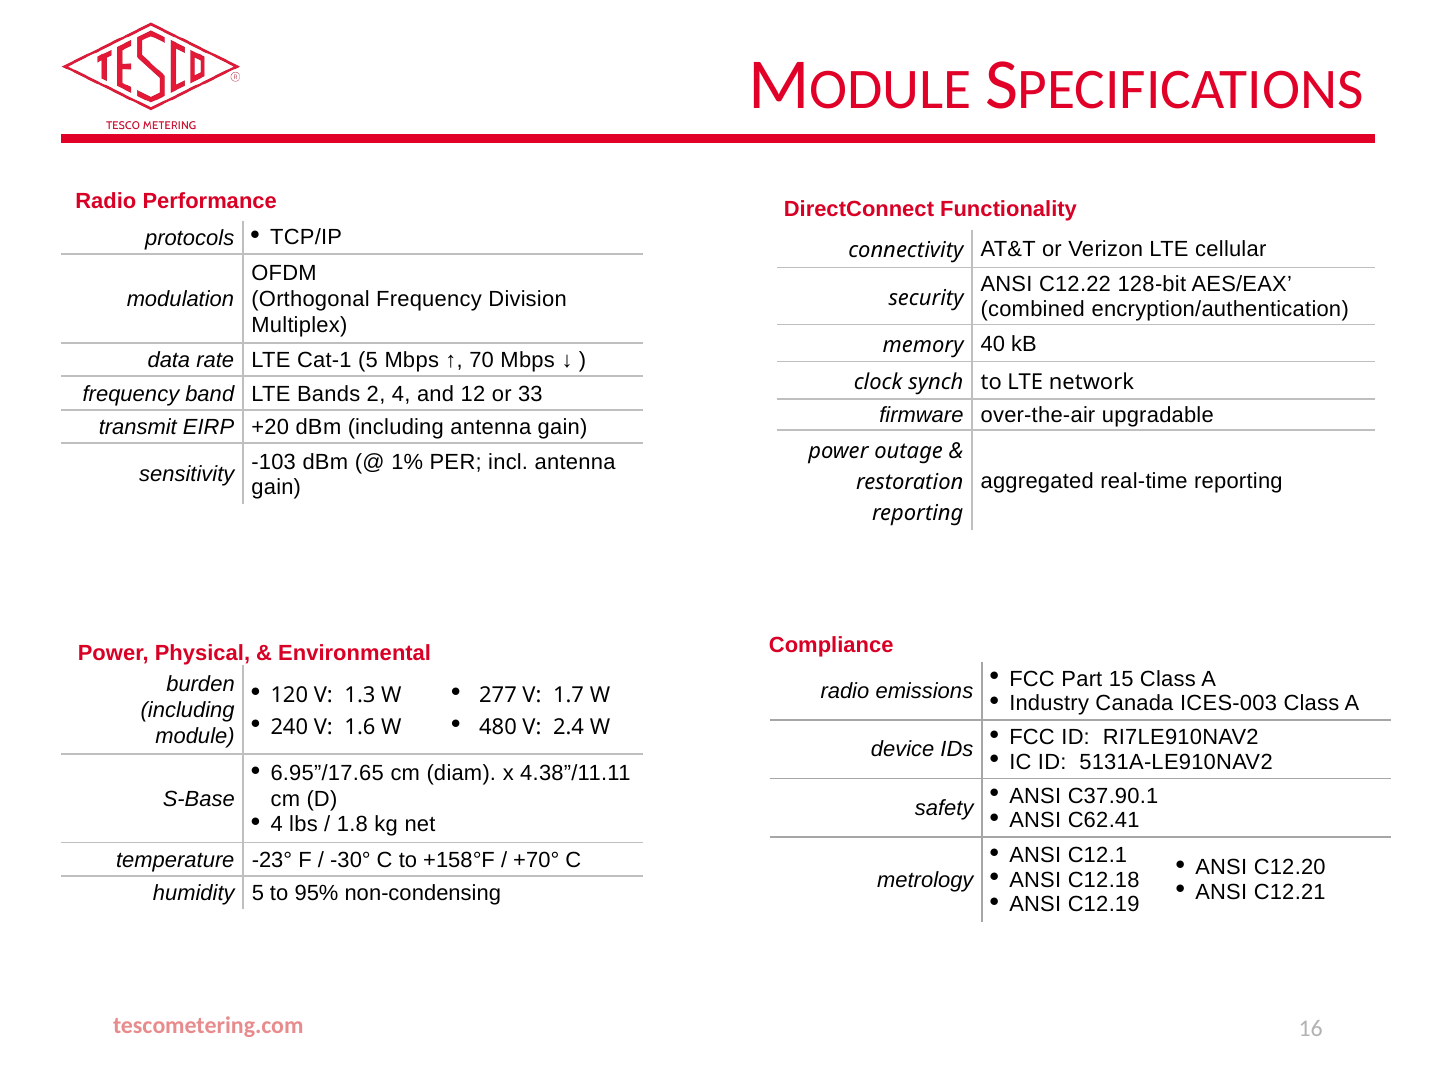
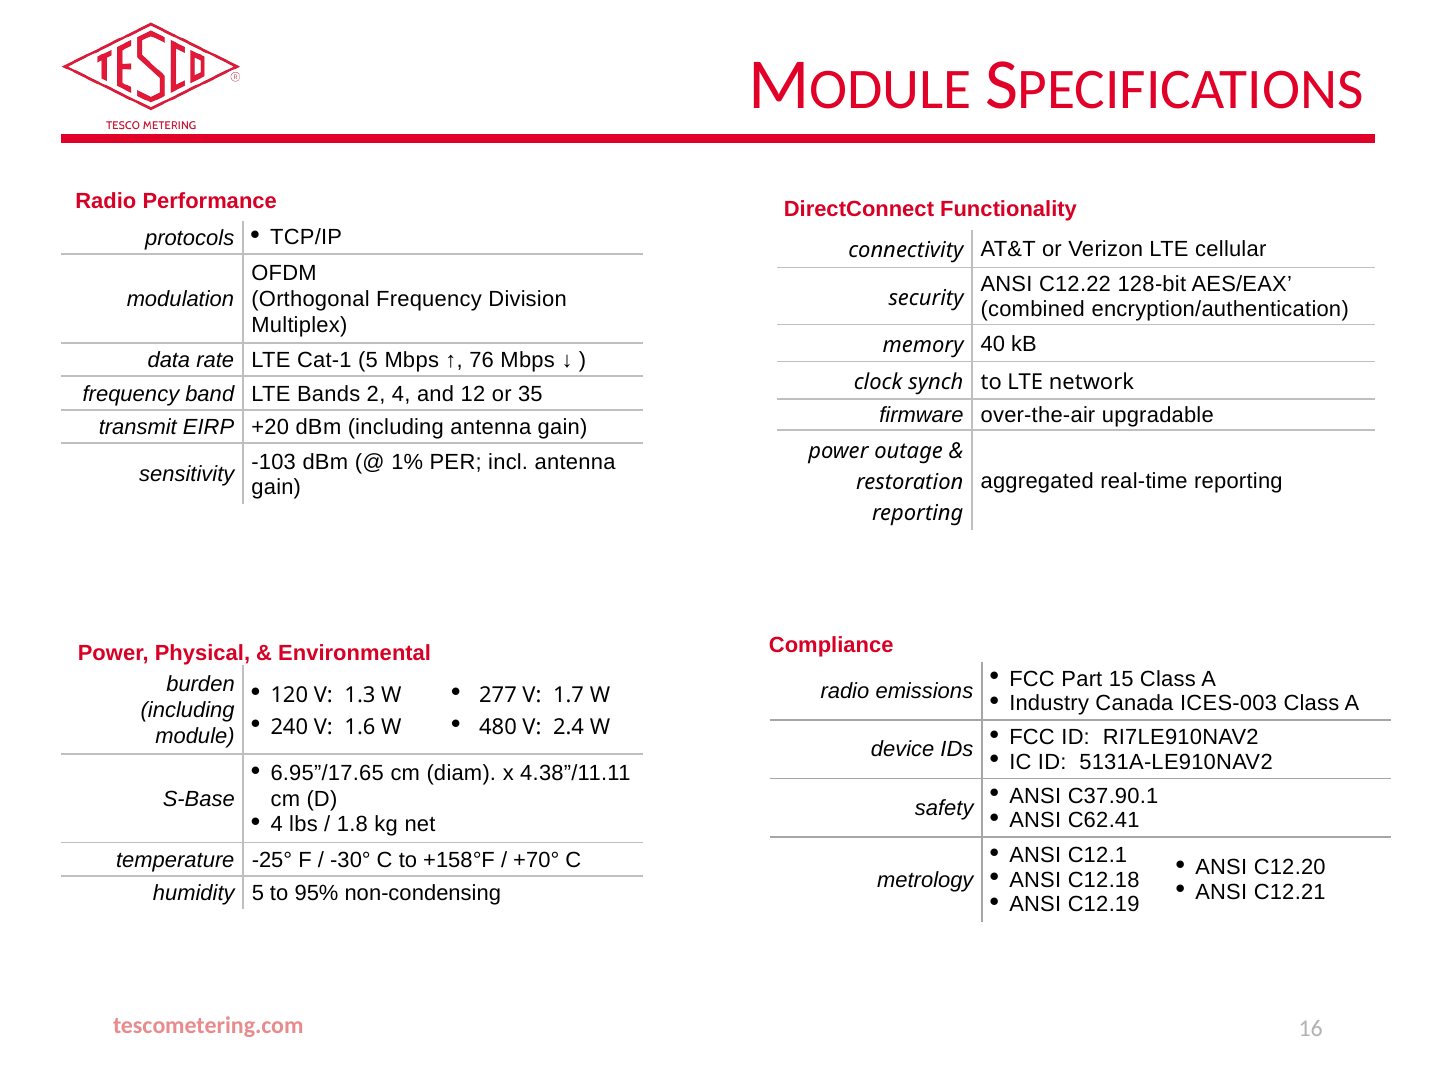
70: 70 -> 76
33: 33 -> 35
-23°: -23° -> -25°
